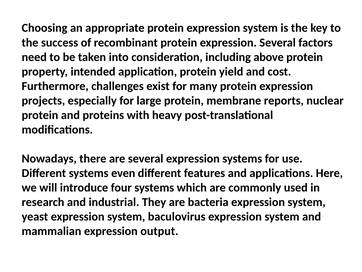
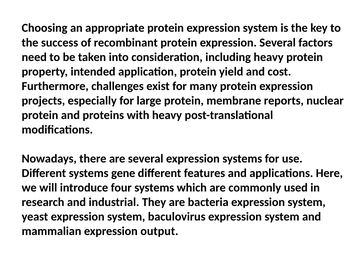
including above: above -> heavy
even: even -> gene
